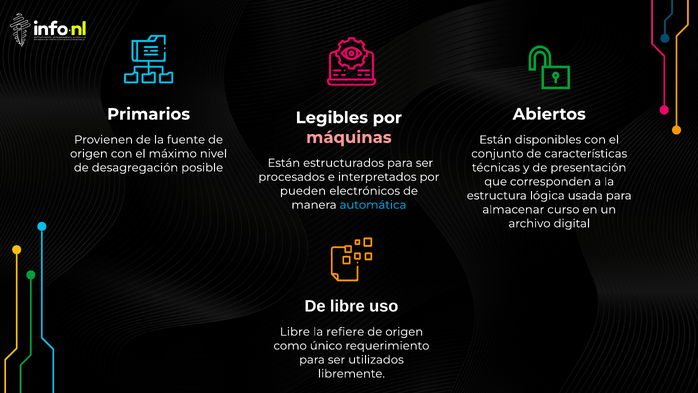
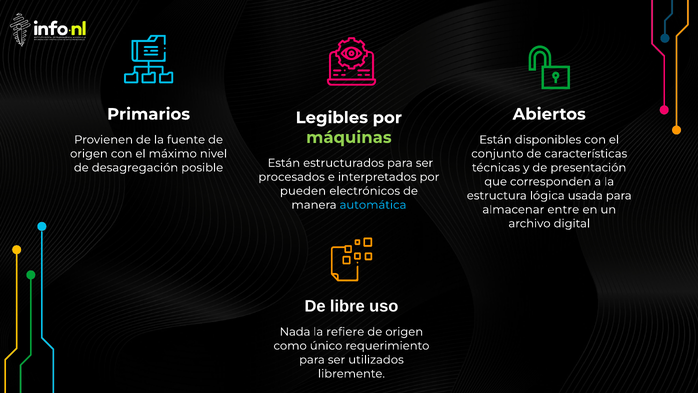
máquinas colour: pink -> light green
curso: curso -> entre
Libre at (295, 332): Libre -> Nada
